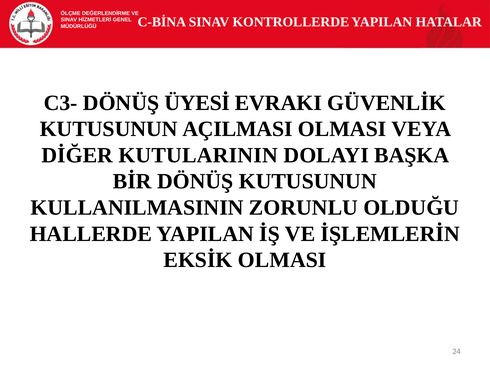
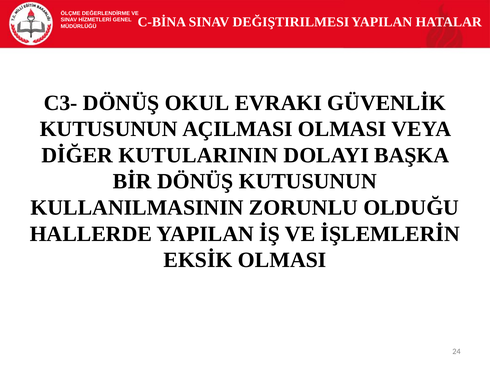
KONTROLLERDE: KONTROLLERDE -> DEĞIŞTIRILMESI
ÜYESİ: ÜYESİ -> OKUL
